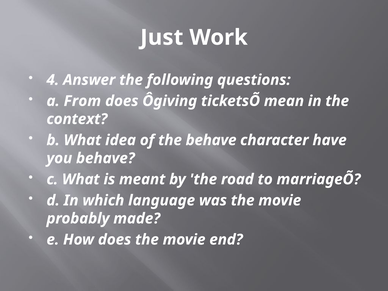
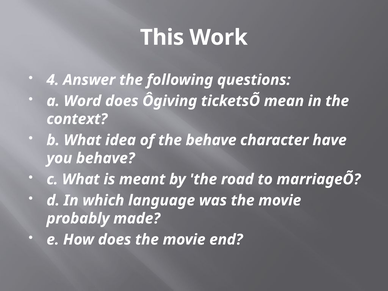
Just: Just -> This
From: From -> Word
